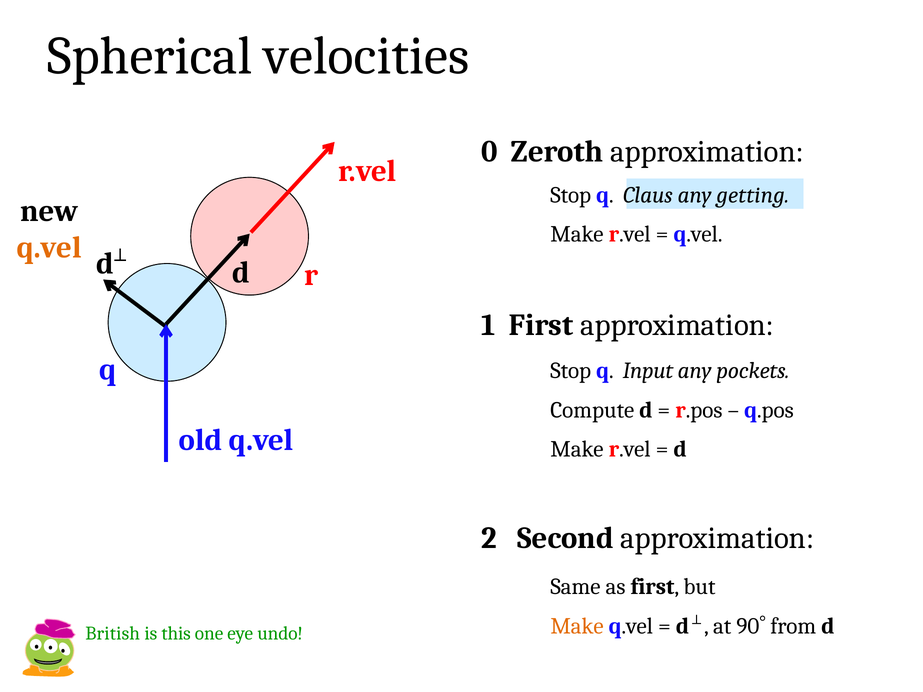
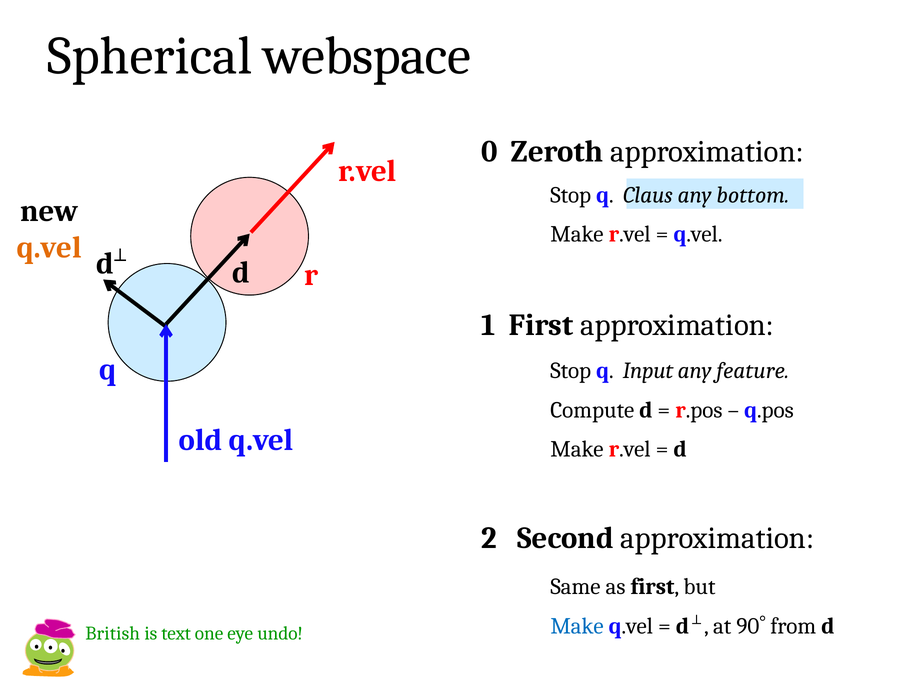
velocities: velocities -> webspace
getting: getting -> bottom
pockets: pockets -> feature
Make at (577, 626) colour: orange -> blue
this: this -> text
